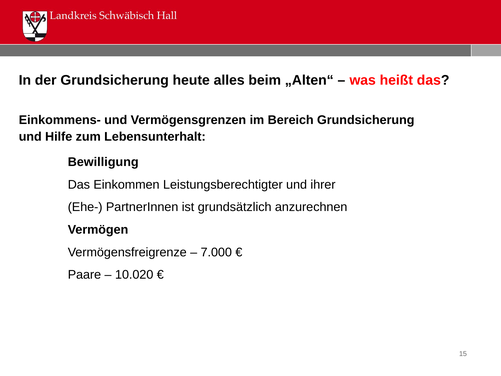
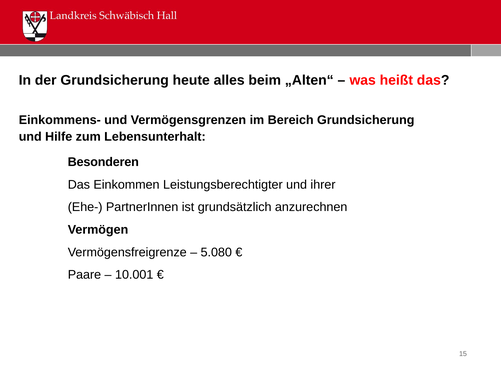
Bewilligung: Bewilligung -> Besonderen
7.000: 7.000 -> 5.080
10.020: 10.020 -> 10.001
